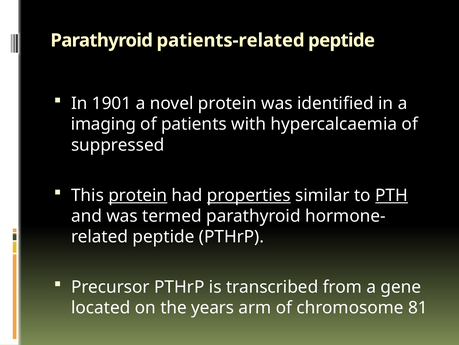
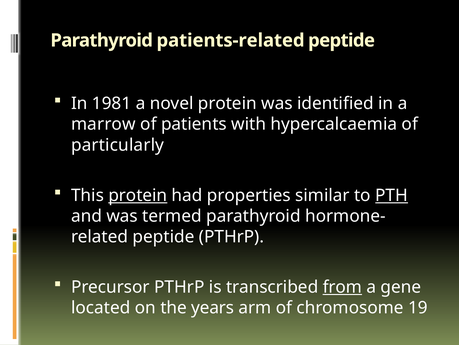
1901: 1901 -> 1981
imaging: imaging -> marrow
suppressed: suppressed -> particularly
properties underline: present -> none
from underline: none -> present
81: 81 -> 19
